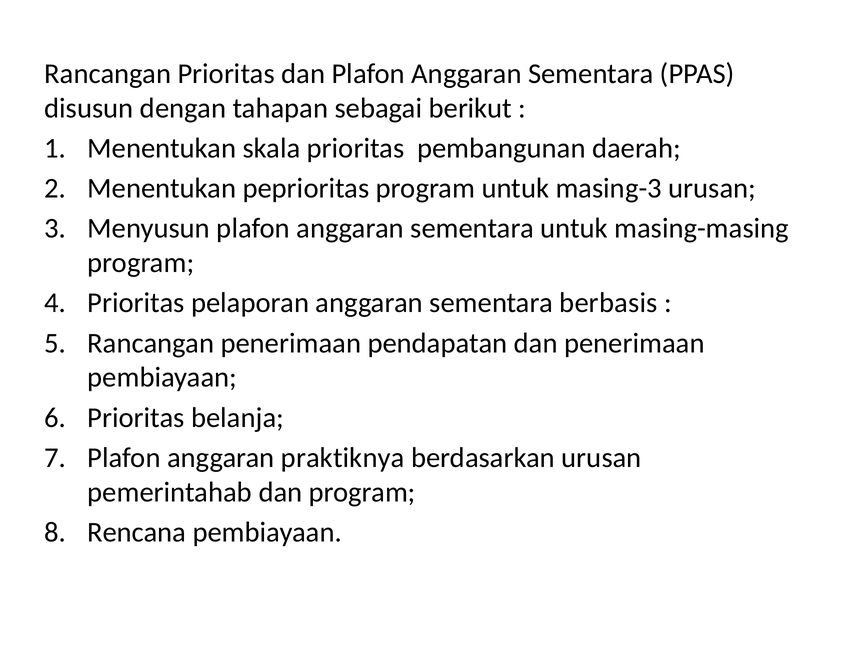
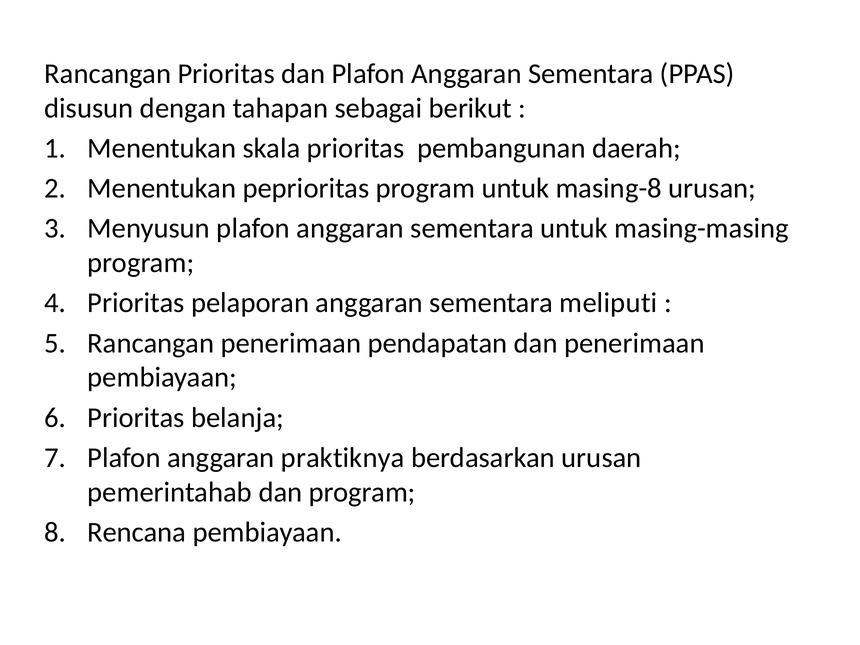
masing-3: masing-3 -> masing-8
berbasis: berbasis -> meliputi
